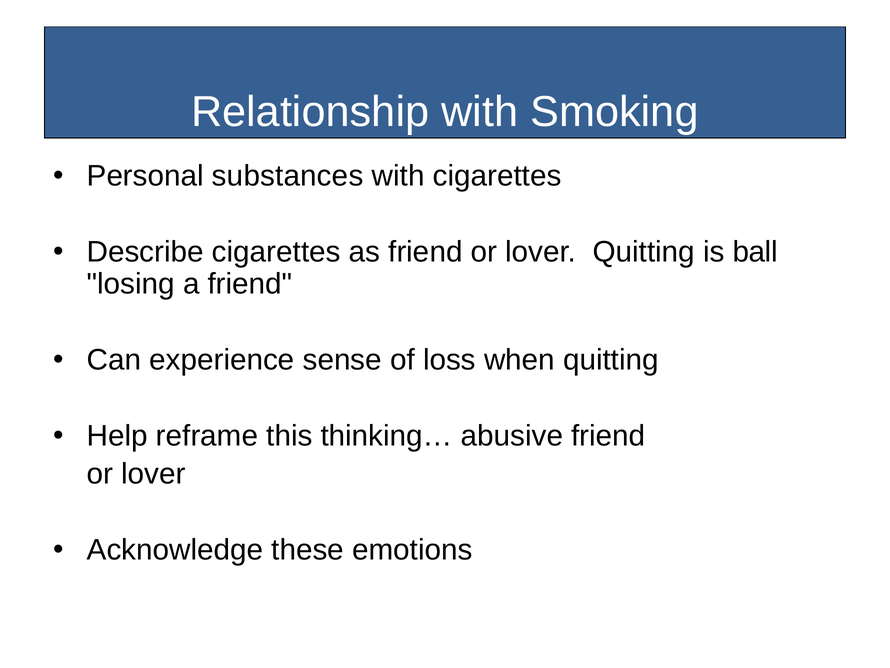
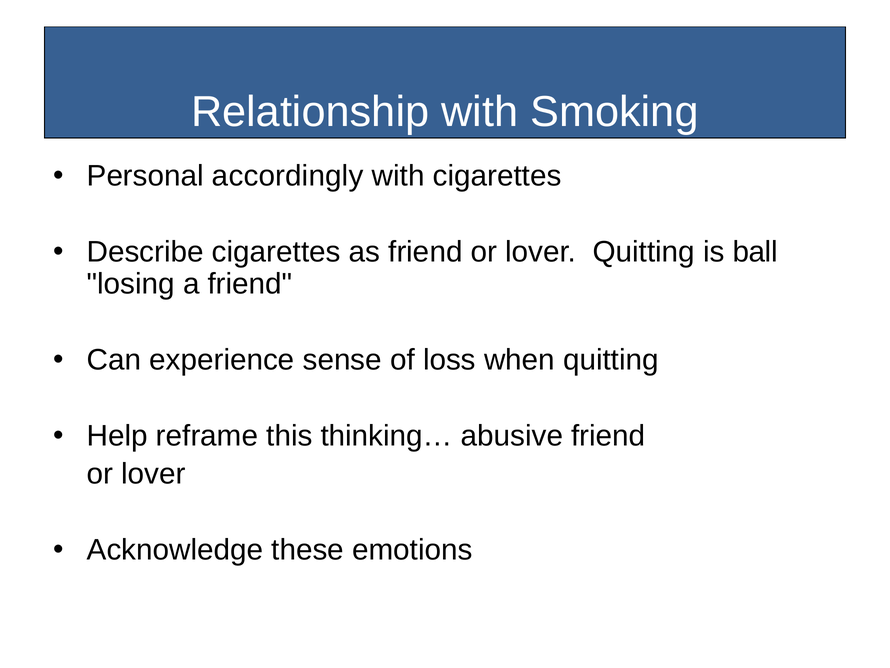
substances: substances -> accordingly
